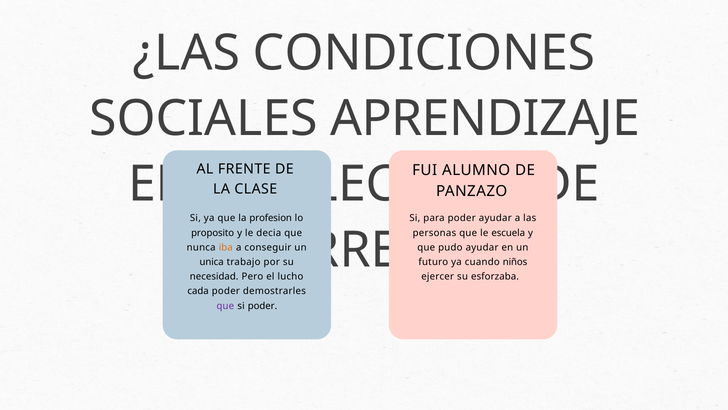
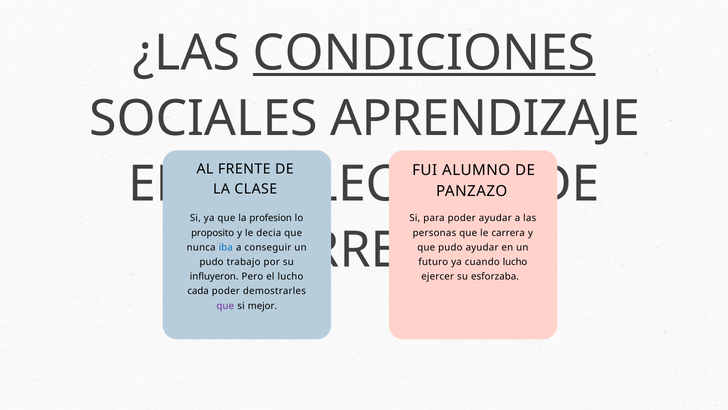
CONDICIONES underline: none -> present
le escuela: escuela -> carrera
iba colour: orange -> blue
unica at (212, 262): unica -> pudo
niños at (515, 262): niños -> lucho
necesidad: necesidad -> influyeron
si poder: poder -> mejor
